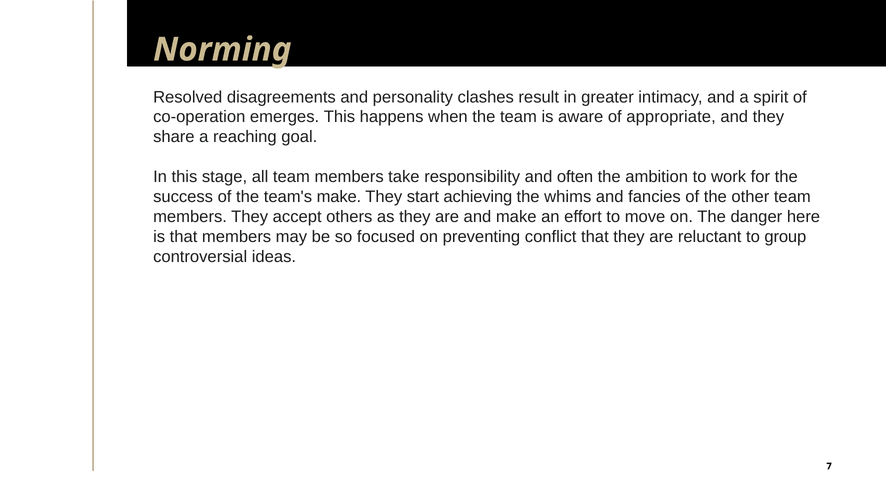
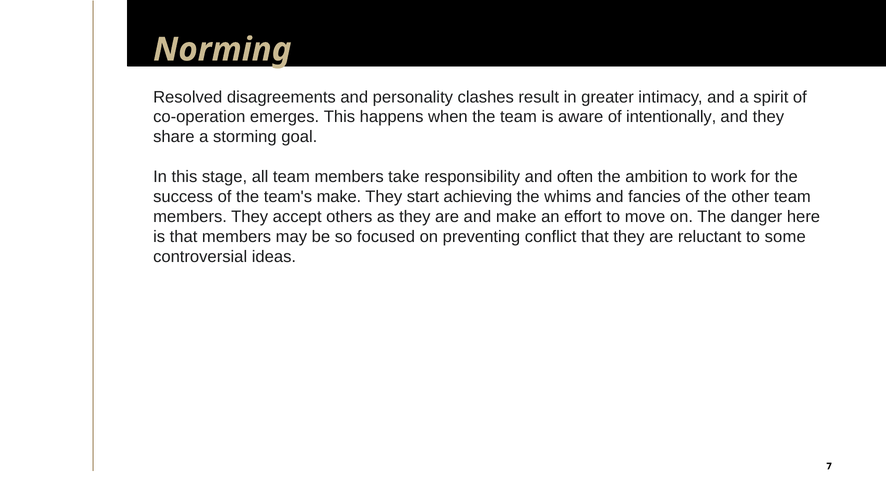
appropriate: appropriate -> intentionally
reaching: reaching -> storming
group: group -> some
